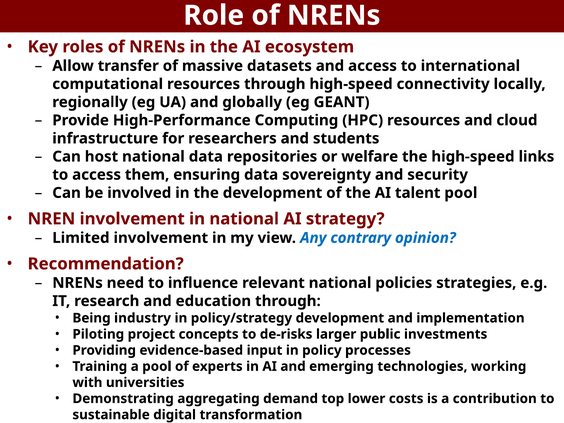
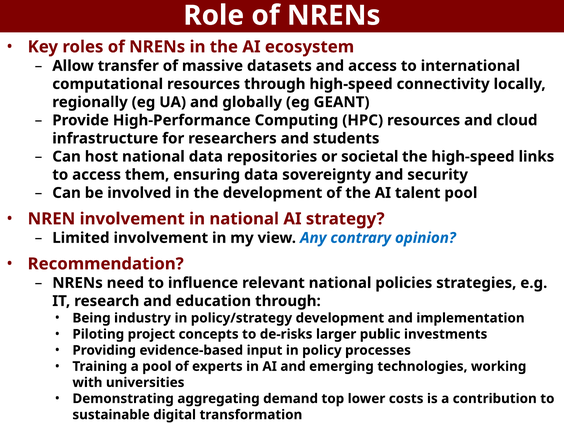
welfare: welfare -> societal
